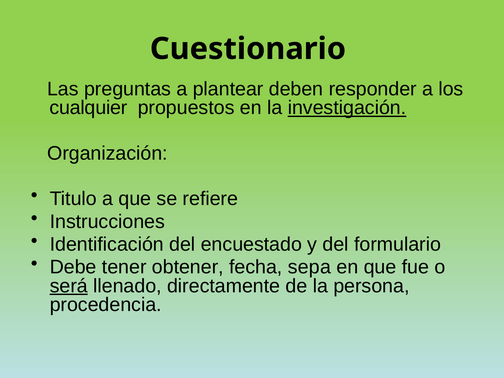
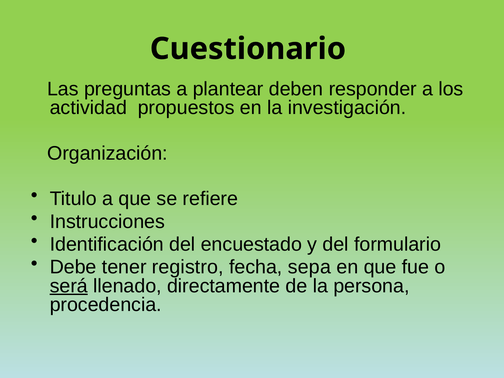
cualquier: cualquier -> actividad
investigación underline: present -> none
obtener: obtener -> registro
